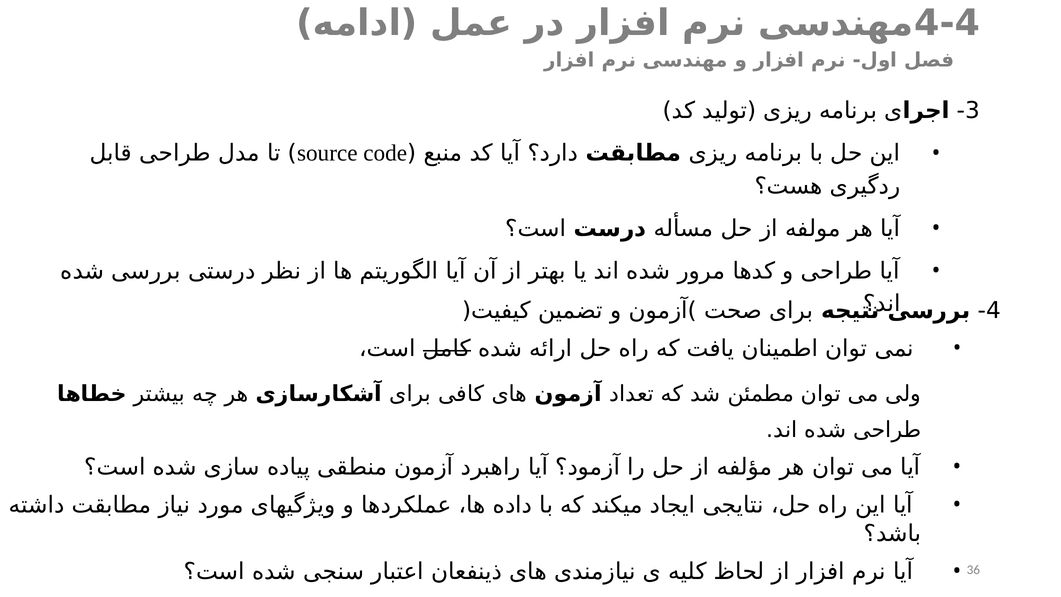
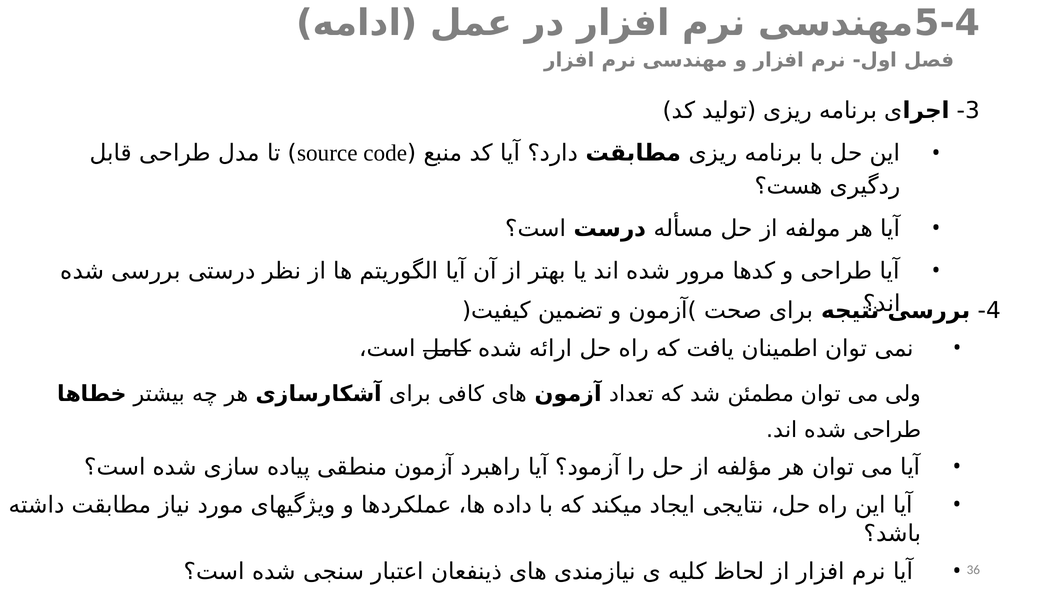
4-4: 4-4 -> 5-4
